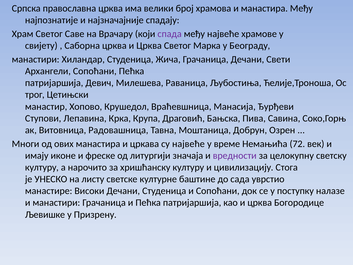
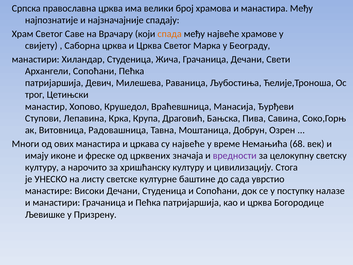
спада colour: purple -> orange
72: 72 -> 68
литургији: литургији -> црквених
